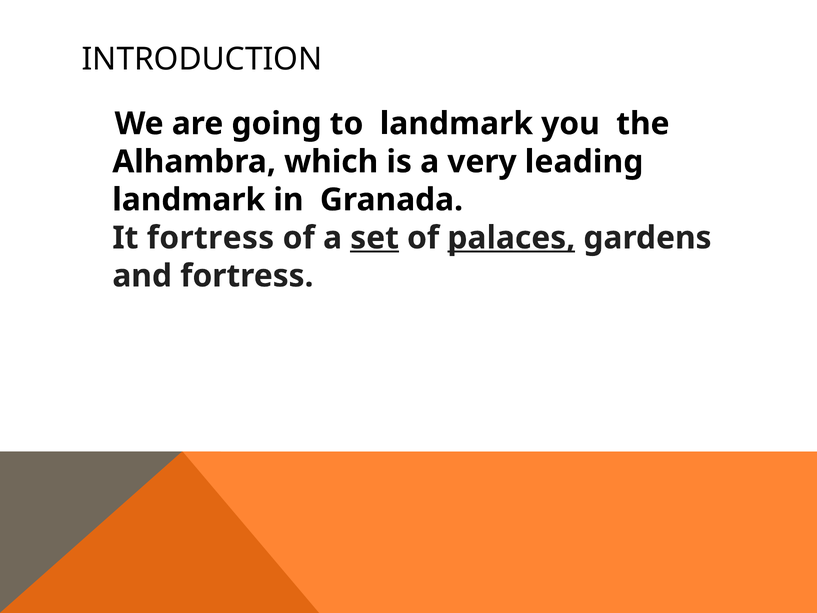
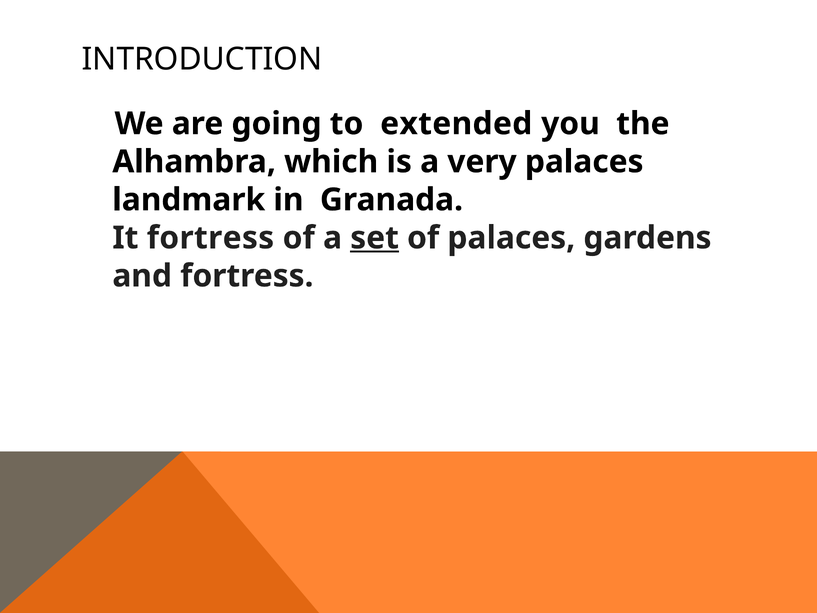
to landmark: landmark -> extended
very leading: leading -> palaces
palaces at (511, 238) underline: present -> none
